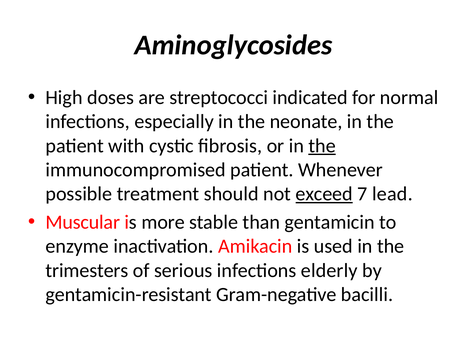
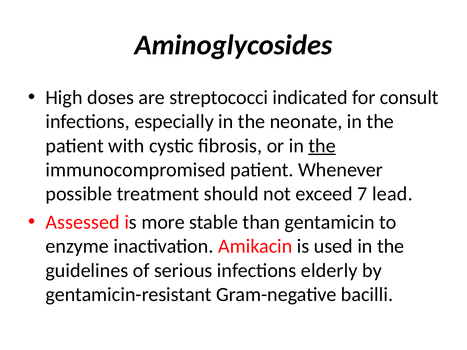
normal: normal -> consult
exceed underline: present -> none
Muscular: Muscular -> Assessed
trimesters: trimesters -> guidelines
